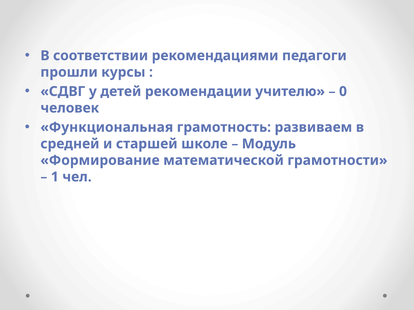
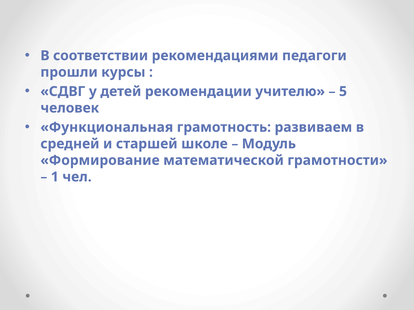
0: 0 -> 5
